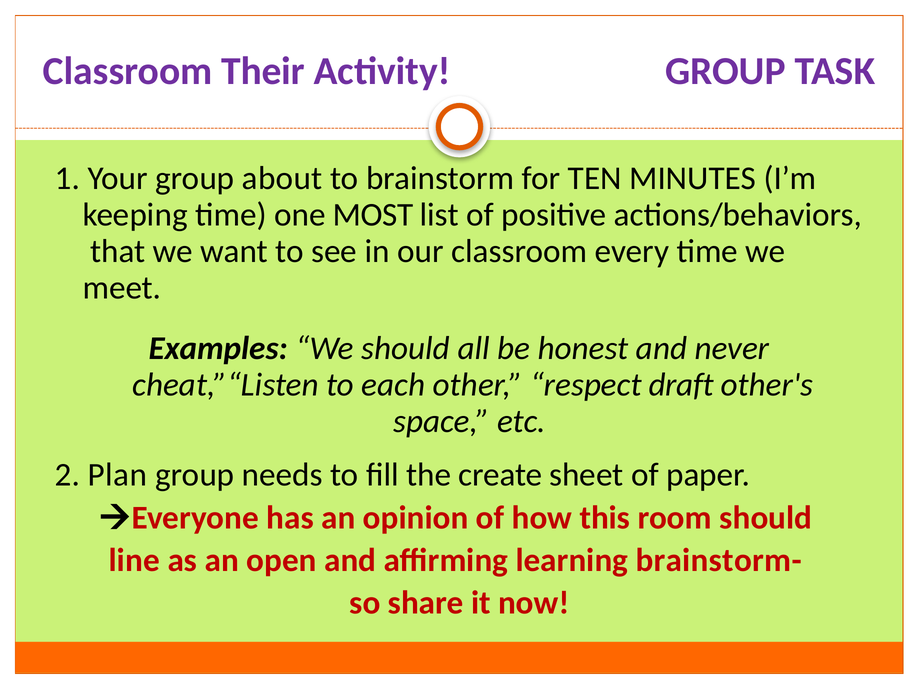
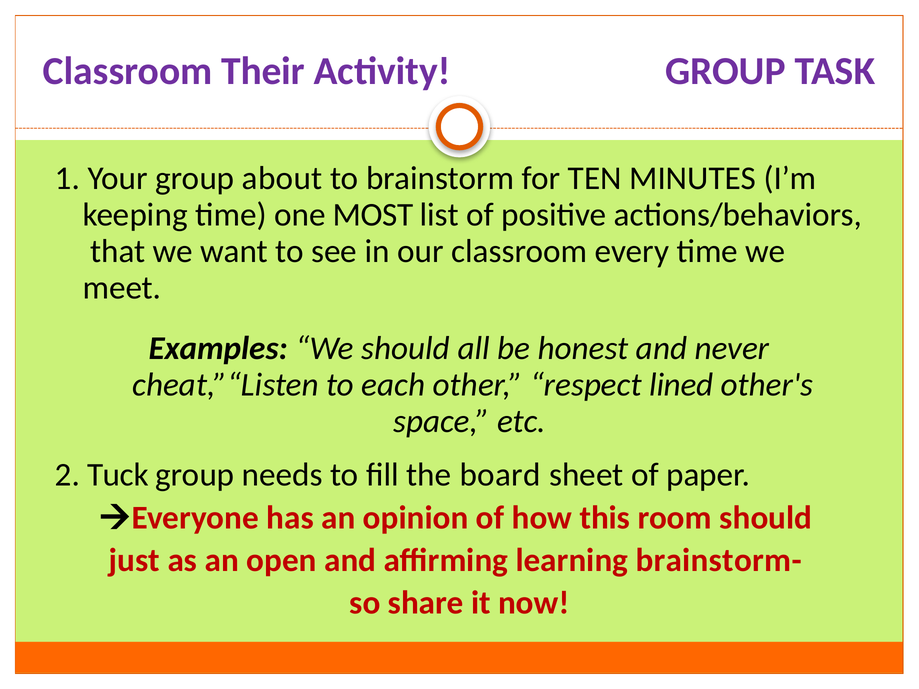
draft: draft -> lined
Plan: Plan -> Tuck
create: create -> board
line: line -> just
